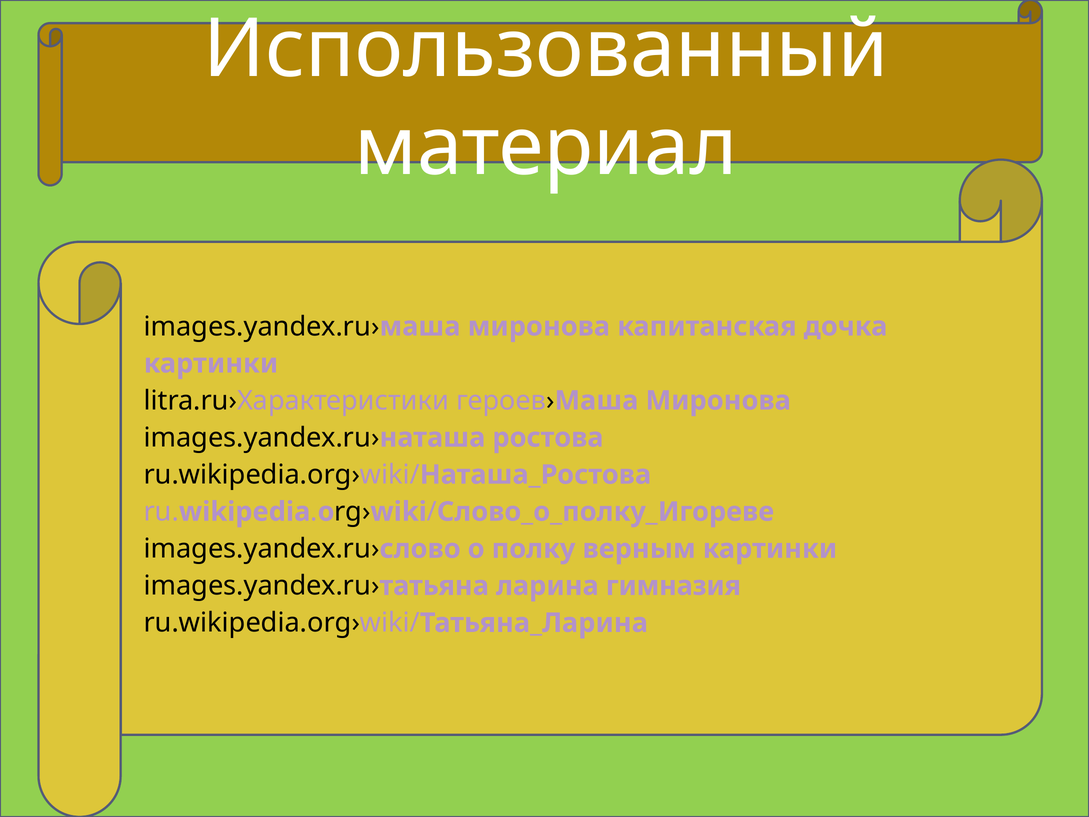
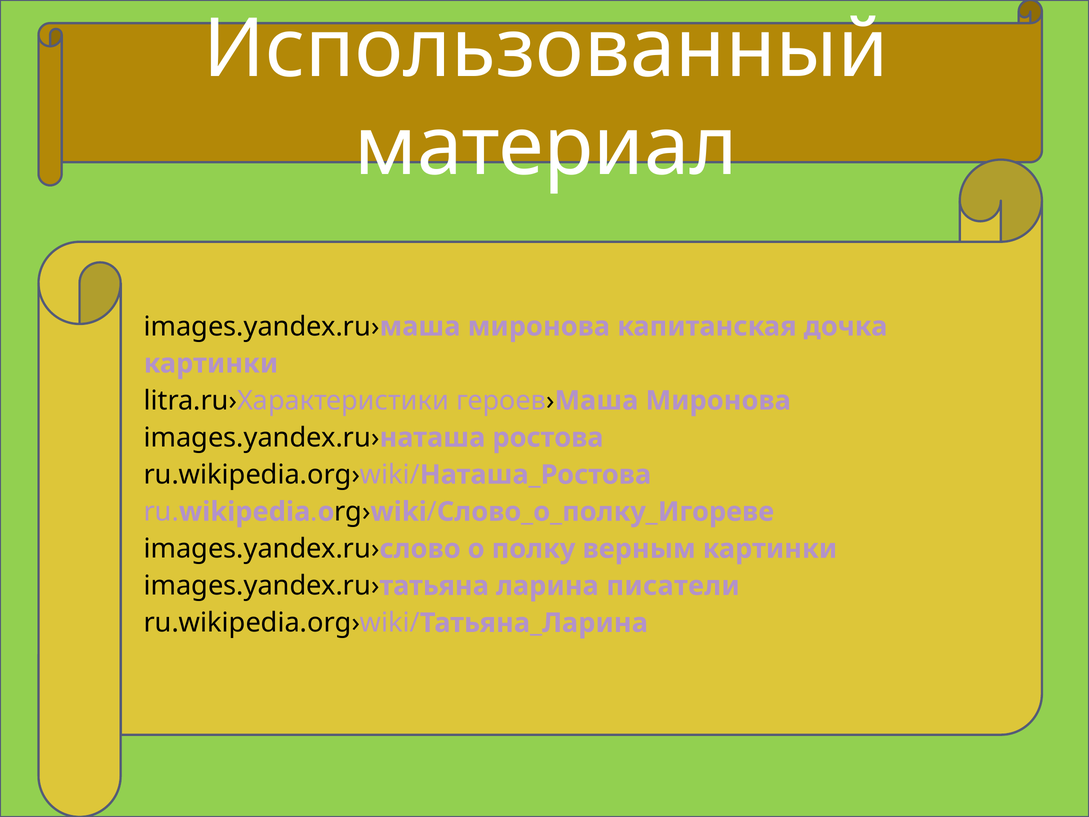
гимназия: гимназия -> писатели
